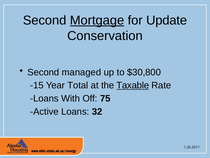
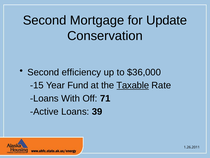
Mortgage underline: present -> none
managed: managed -> efficiency
$30,800: $30,800 -> $36,000
Total: Total -> Fund
75: 75 -> 71
32: 32 -> 39
